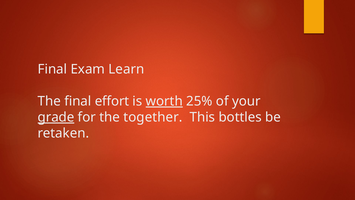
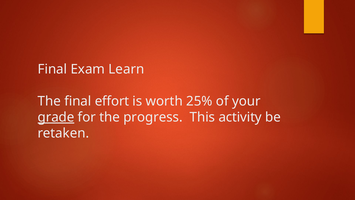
worth underline: present -> none
together: together -> progress
bottles: bottles -> activity
